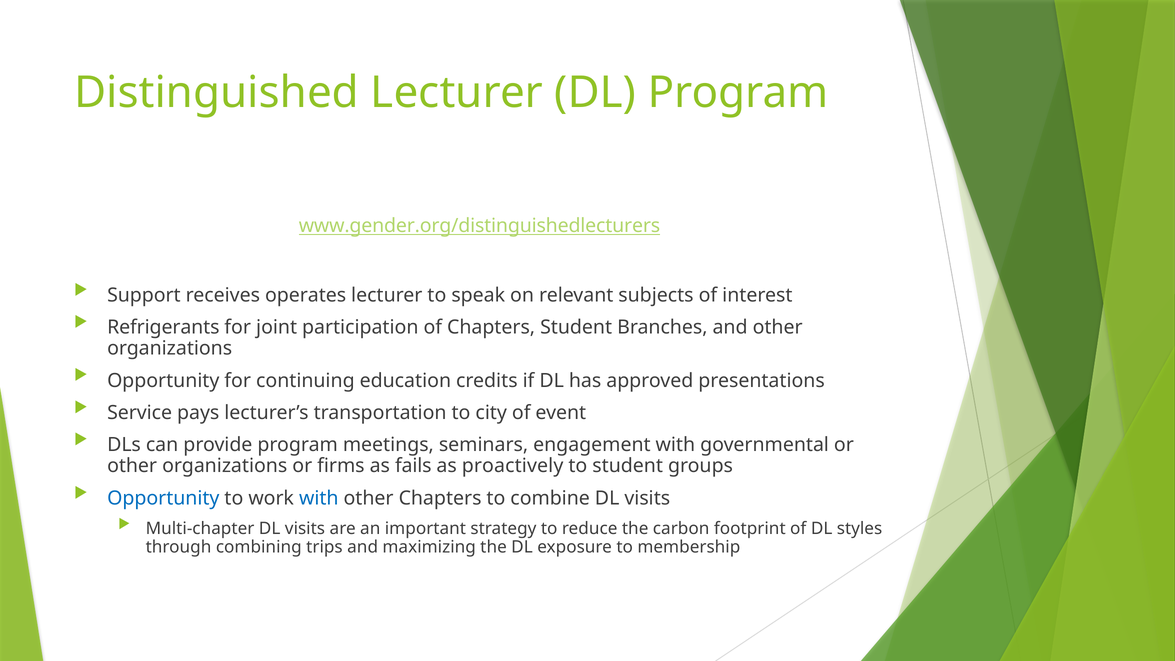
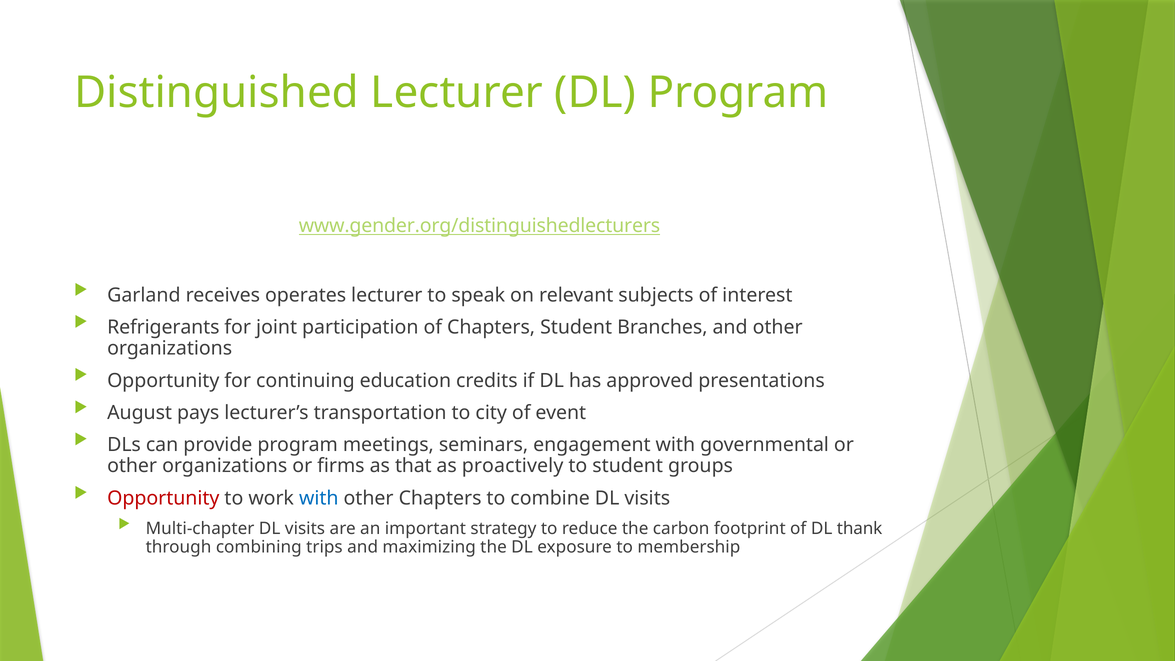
Support: Support -> Garland
Service: Service -> August
fails: fails -> that
Opportunity at (163, 498) colour: blue -> red
styles: styles -> thank
